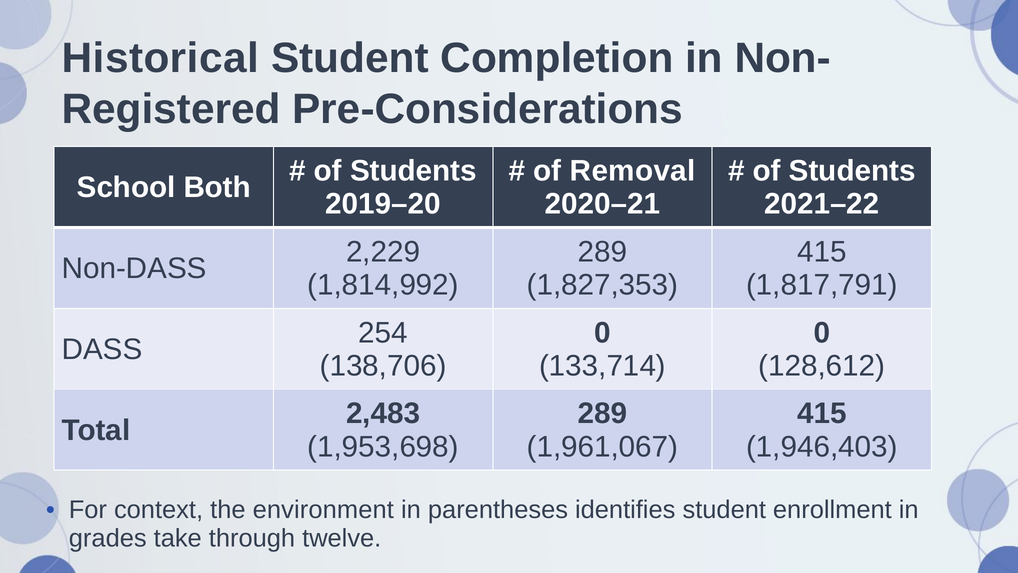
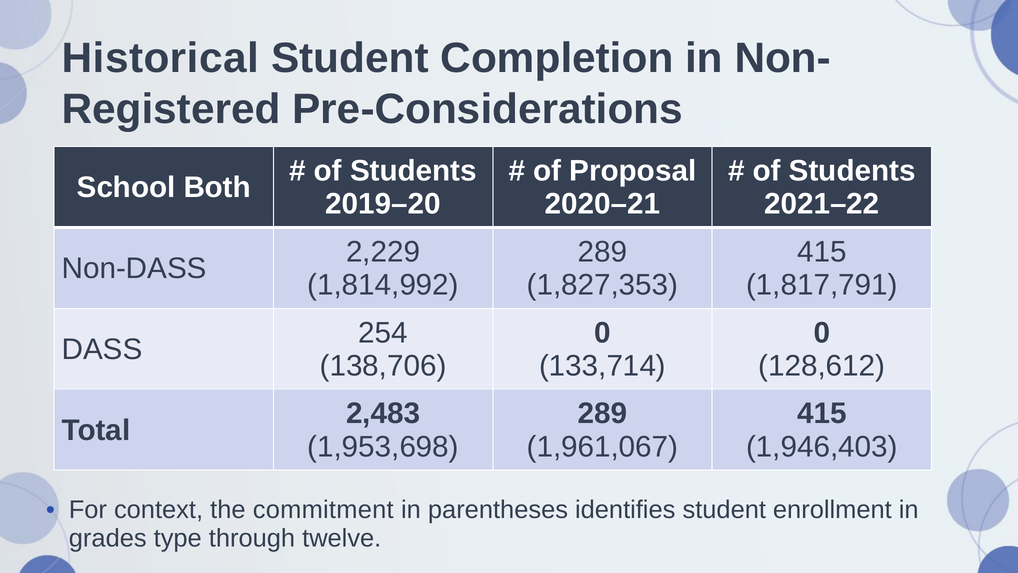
Removal: Removal -> Proposal
environment: environment -> commitment
take: take -> type
